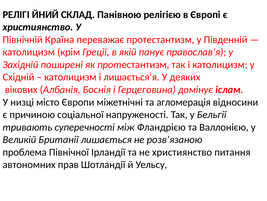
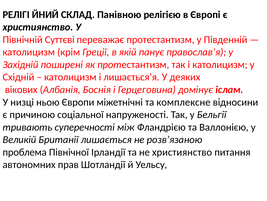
Країна: Країна -> Суттєві
місто: місто -> ньою
агломерація: агломерація -> комплексне
